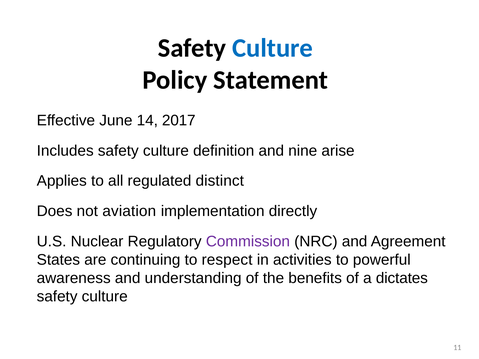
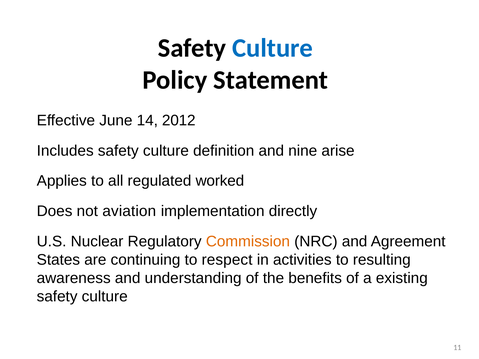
2017: 2017 -> 2012
distinct: distinct -> worked
Commission colour: purple -> orange
powerful: powerful -> resulting
dictates: dictates -> existing
